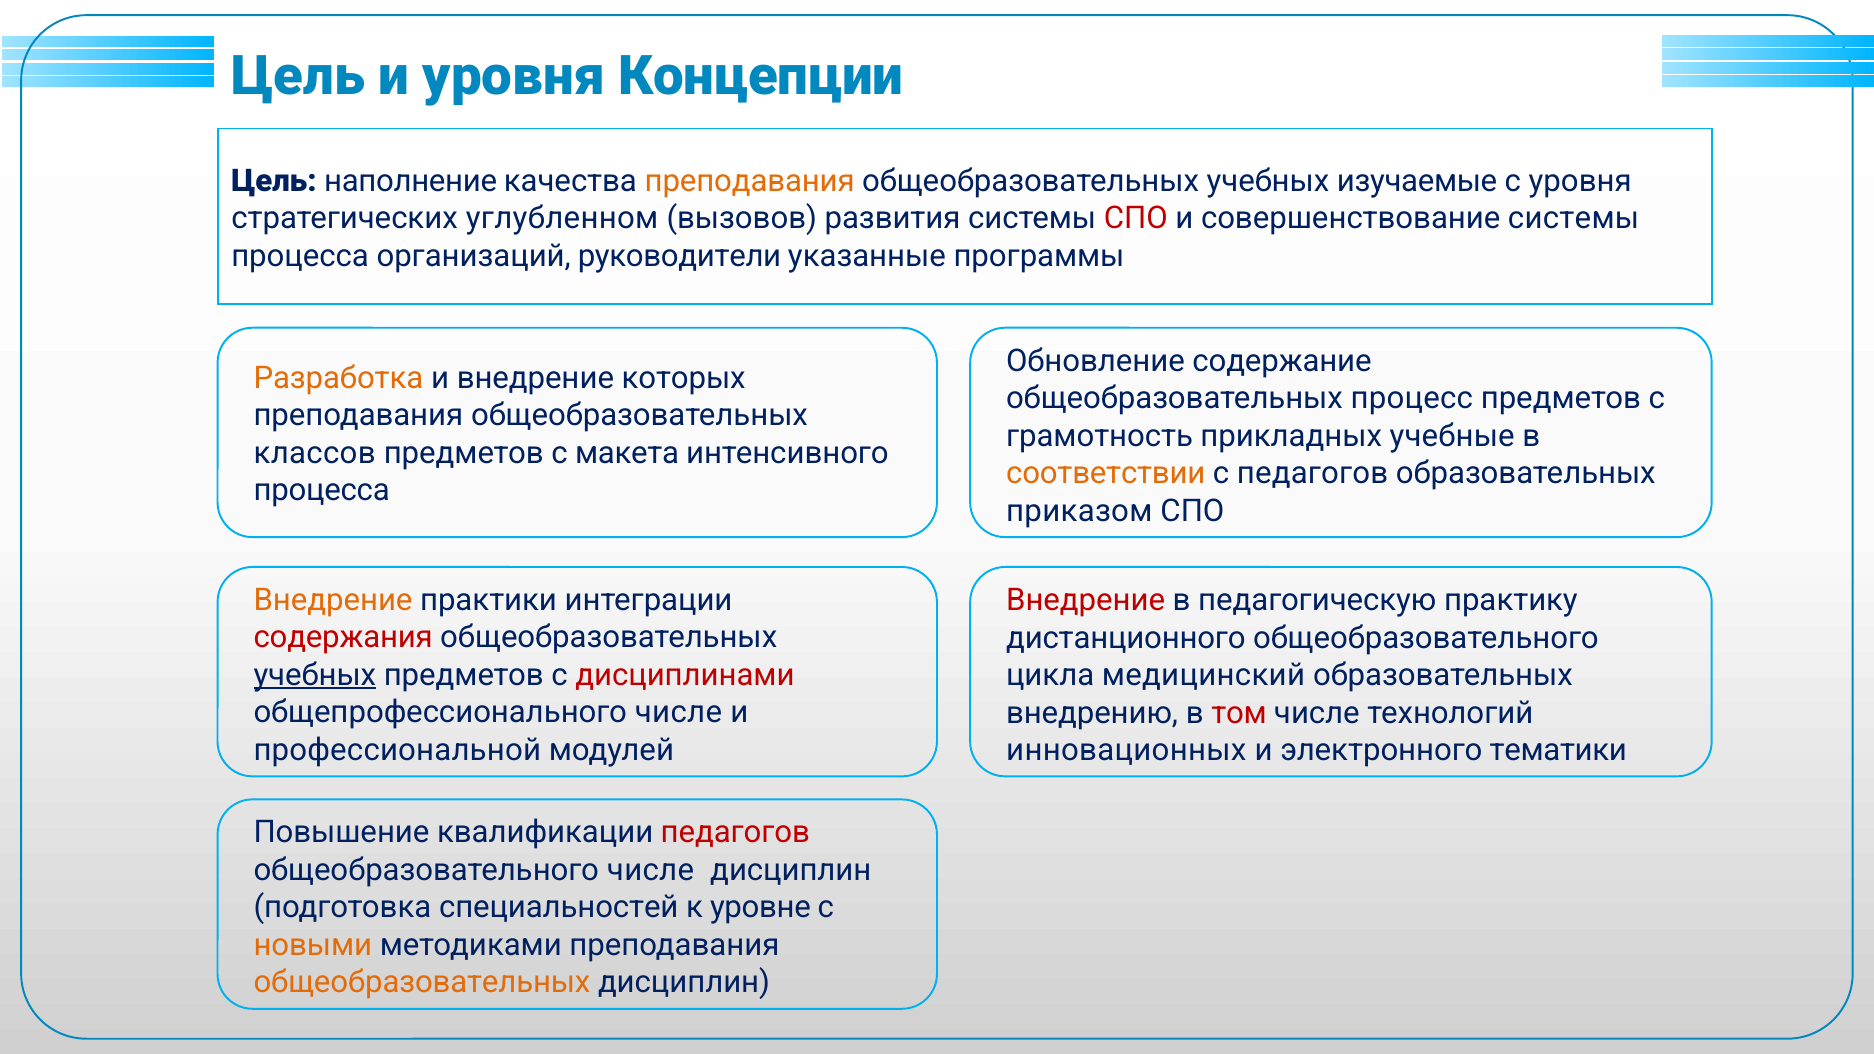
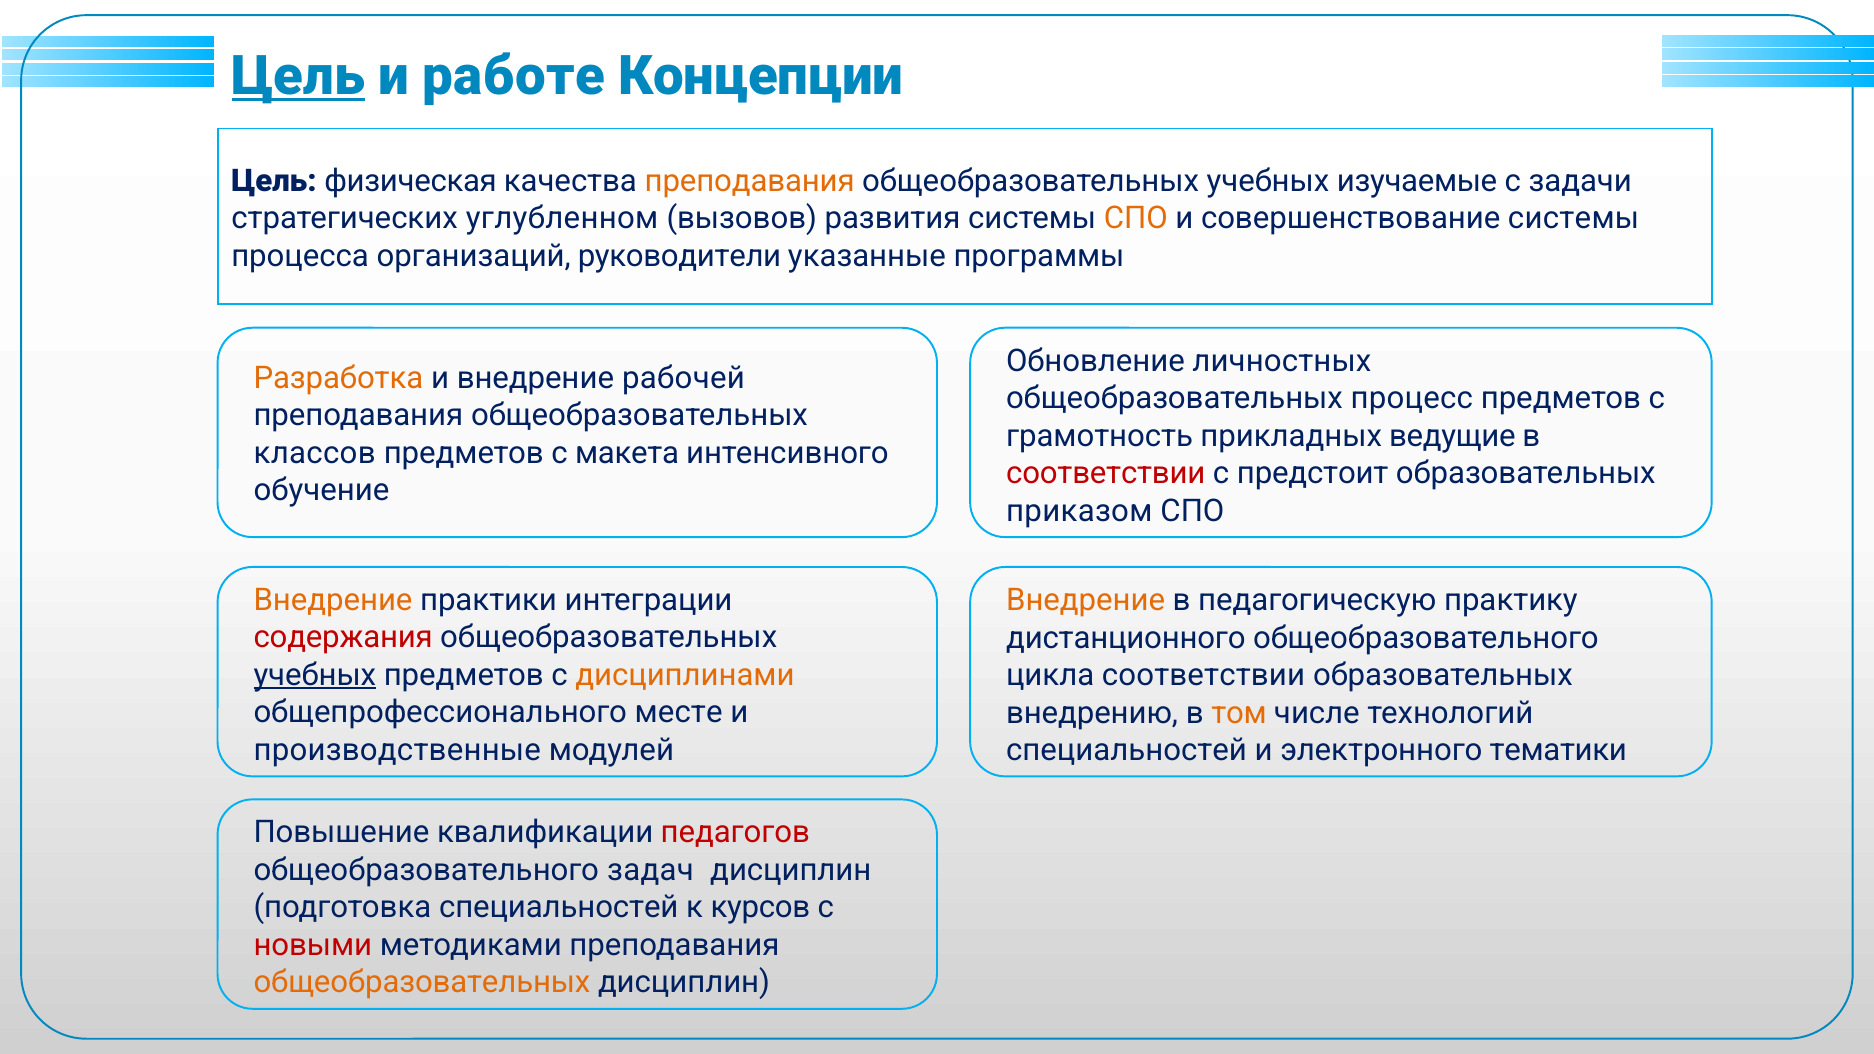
Цель at (298, 76) underline: none -> present
и уровня: уровня -> работе
наполнение: наполнение -> физическая
с уровня: уровня -> задачи
СПО at (1136, 218) colour: red -> orange
содержание: содержание -> личностных
которых: которых -> рабочей
учебные: учебные -> ведущие
соответствии at (1106, 473) colour: orange -> red
с педагогов: педагогов -> предстоит
процесса at (322, 491): процесса -> обучение
Внедрение at (1086, 600) colour: red -> orange
дисциплинами colour: red -> orange
цикла медицинский: медицинский -> соответствии
общепрофессионального числе: числе -> месте
том colour: red -> orange
профессиональной: профессиональной -> производственные
инновационных at (1126, 750): инновационных -> специальностей
общеобразовательного числе: числе -> задач
уровне: уровне -> курсов
новыми colour: orange -> red
